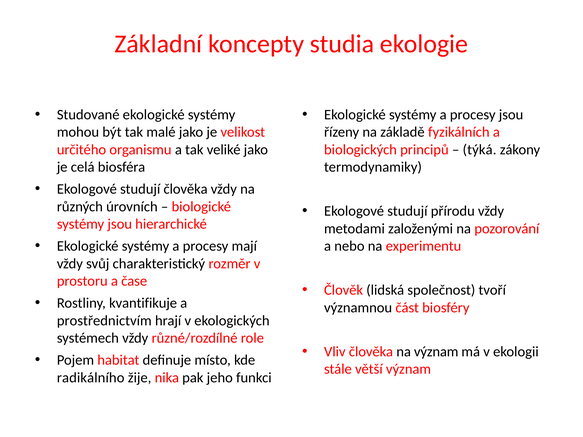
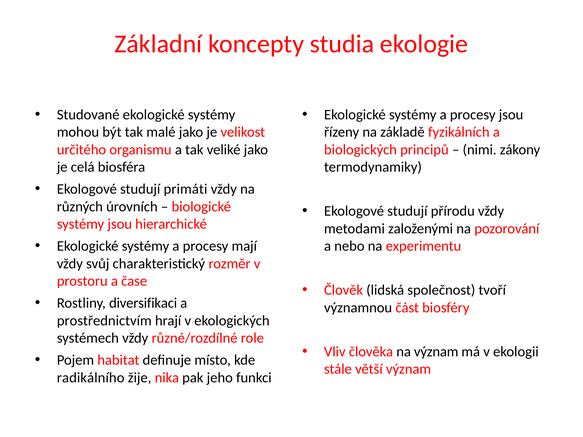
týká: týká -> nimi
studují člověka: člověka -> primáti
kvantifikuje: kvantifikuje -> diversifikaci
